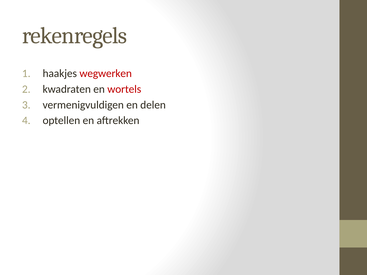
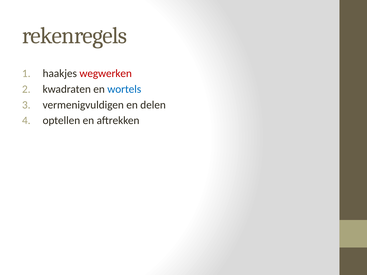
wortels colour: red -> blue
